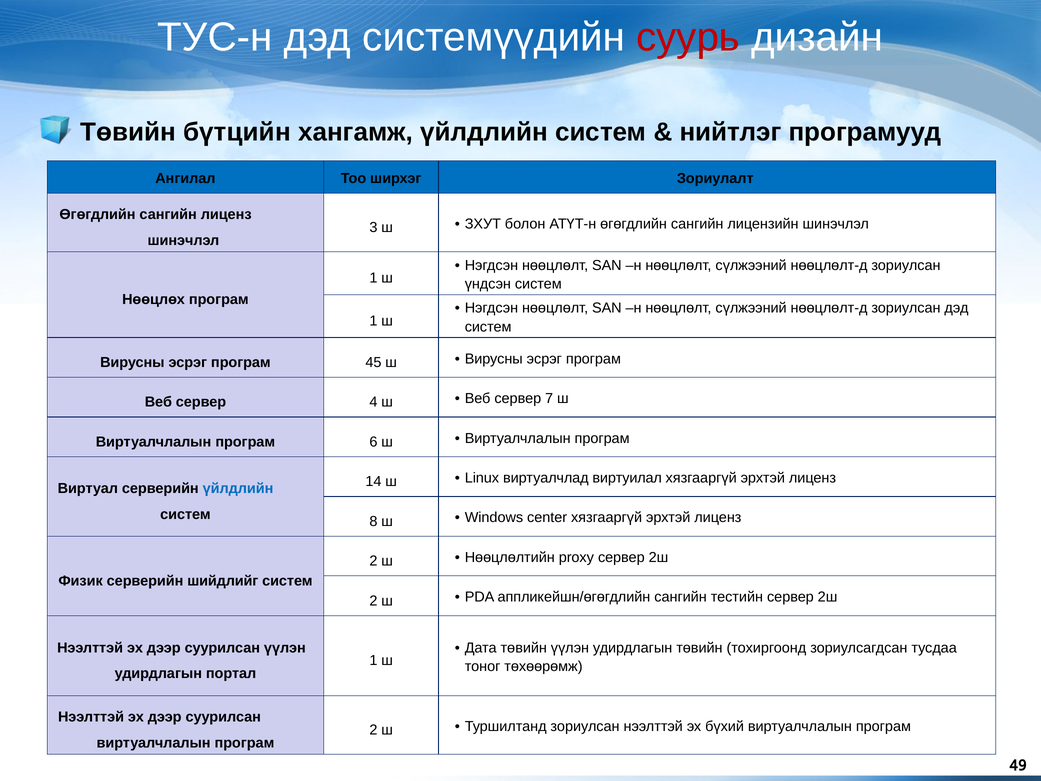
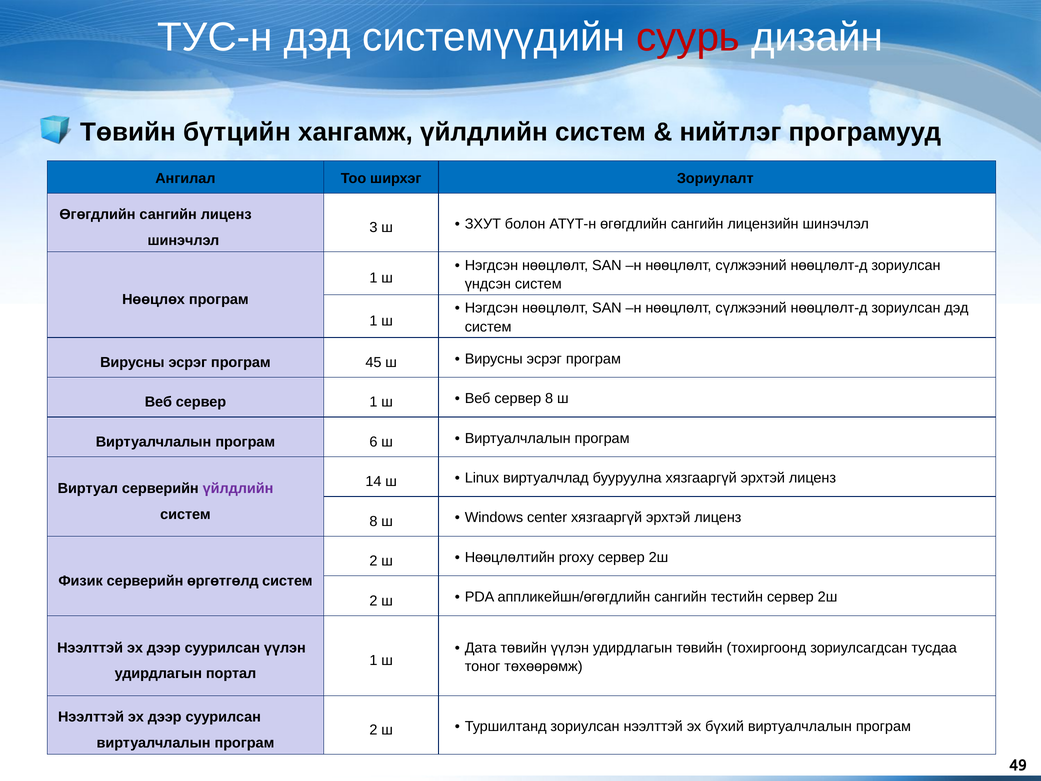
сервер 4: 4 -> 1
сервер 7: 7 -> 8
виртуилал: виртуилал -> бууруулна
үйлдлийн at (238, 488) colour: blue -> purple
шийдлийг: шийдлийг -> өргөтгөлд
